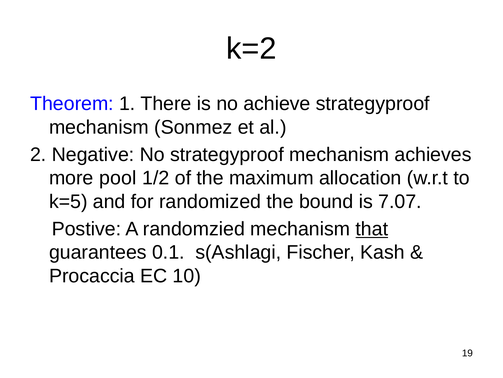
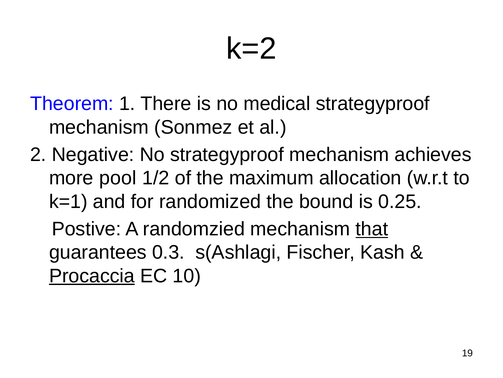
achieve: achieve -> medical
k=5: k=5 -> k=1
7.07: 7.07 -> 0.25
0.1: 0.1 -> 0.3
Procaccia underline: none -> present
